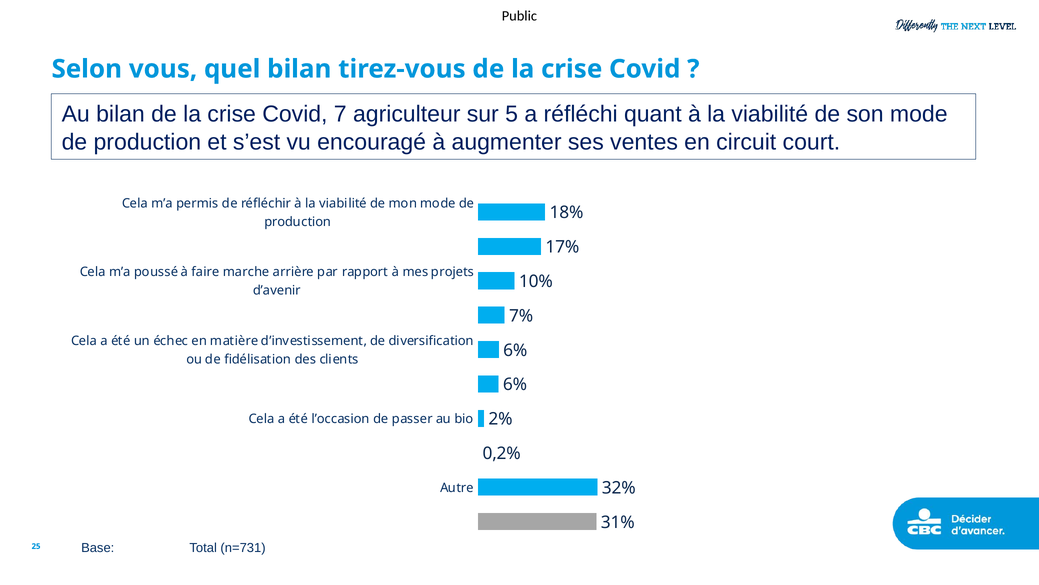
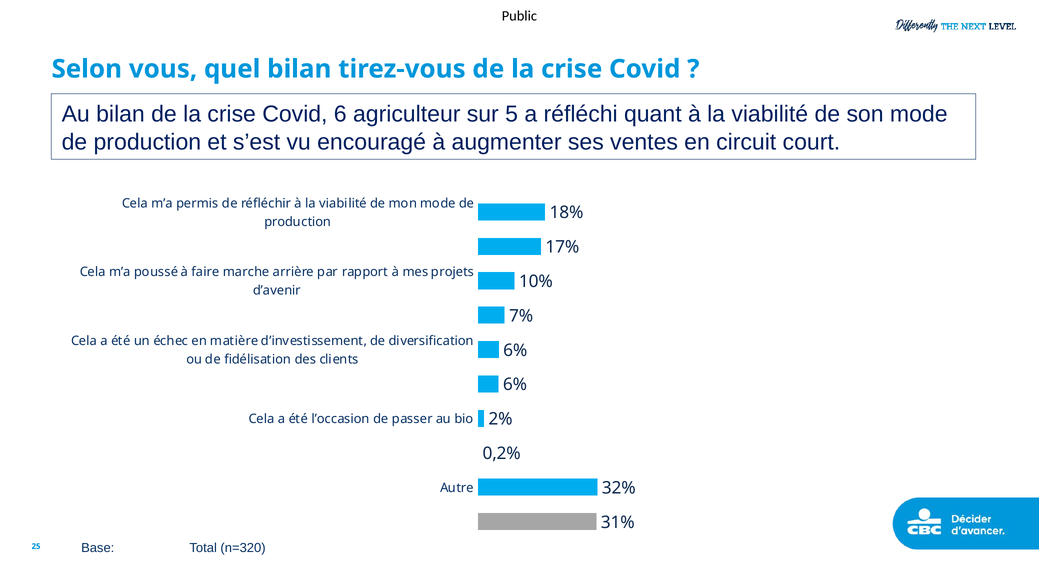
7: 7 -> 6
n=731: n=731 -> n=320
